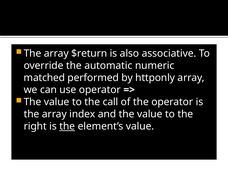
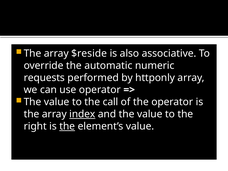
$return: $return -> $reside
matched: matched -> requests
index underline: none -> present
